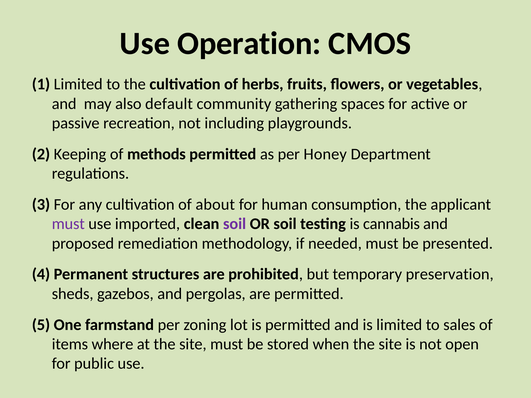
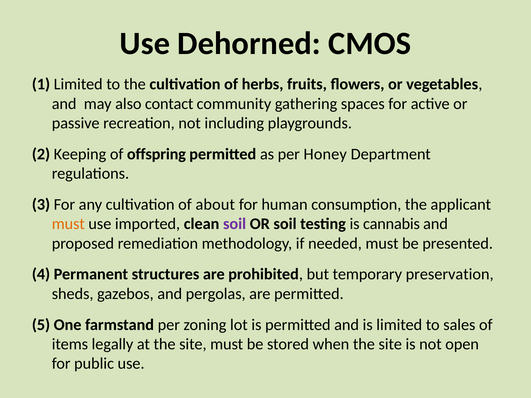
Operation: Operation -> Dehorned
default: default -> contact
methods: methods -> offspring
must at (68, 224) colour: purple -> orange
where: where -> legally
